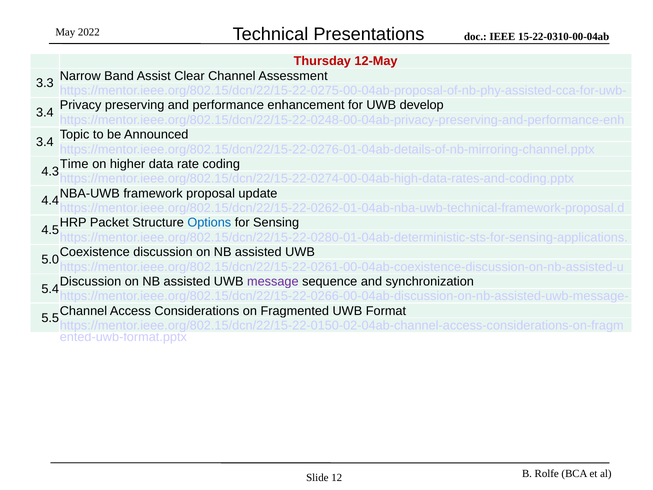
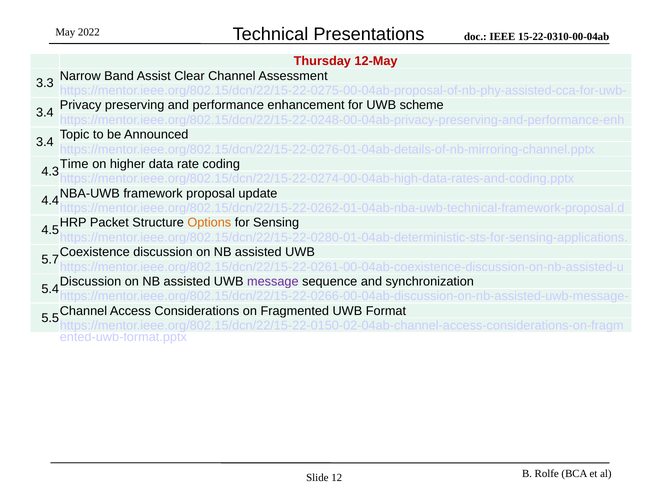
develop: develop -> scheme
Options colour: blue -> orange
5.0: 5.0 -> 5.7
